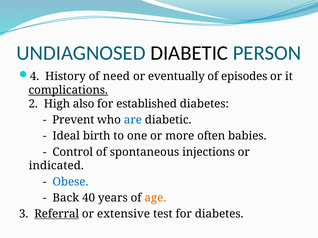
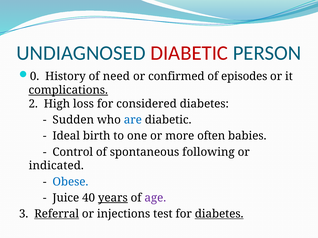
DIABETIC at (189, 53) colour: black -> red
4: 4 -> 0
eventually: eventually -> confirmed
also: also -> loss
established: established -> considered
Prevent: Prevent -> Sudden
injections: injections -> following
Back: Back -> Juice
years underline: none -> present
age colour: orange -> purple
extensive: extensive -> injections
diabetes at (219, 214) underline: none -> present
